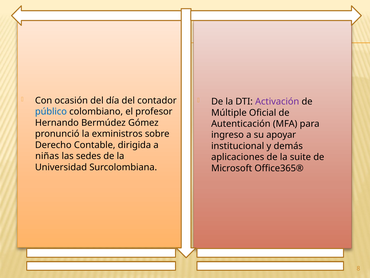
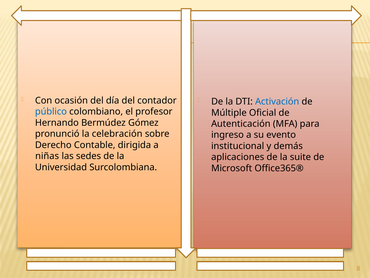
Activación colour: purple -> blue
exministros: exministros -> celebración
apoyar: apoyar -> evento
